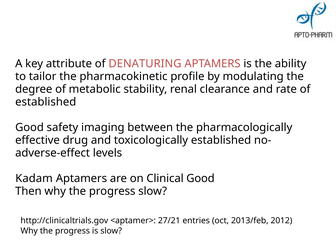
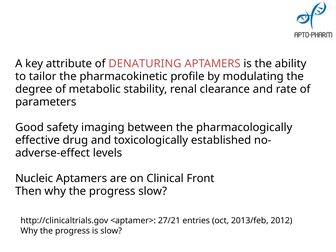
established at (46, 102): established -> parameters
Kadam: Kadam -> Nucleic
Clinical Good: Good -> Front
